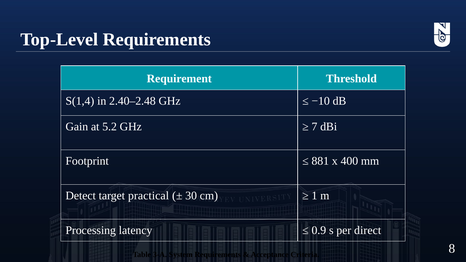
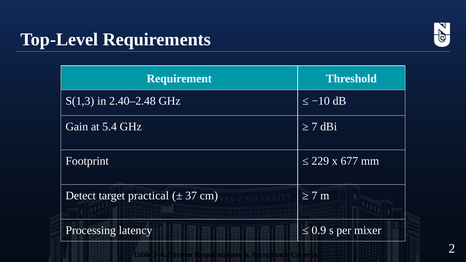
S(1,4: S(1,4 -> S(1,3
5.2: 5.2 -> 5.4
881: 881 -> 229
400: 400 -> 677
30: 30 -> 37
1 at (314, 196): 1 -> 7
direct: direct -> mixer
8: 8 -> 2
